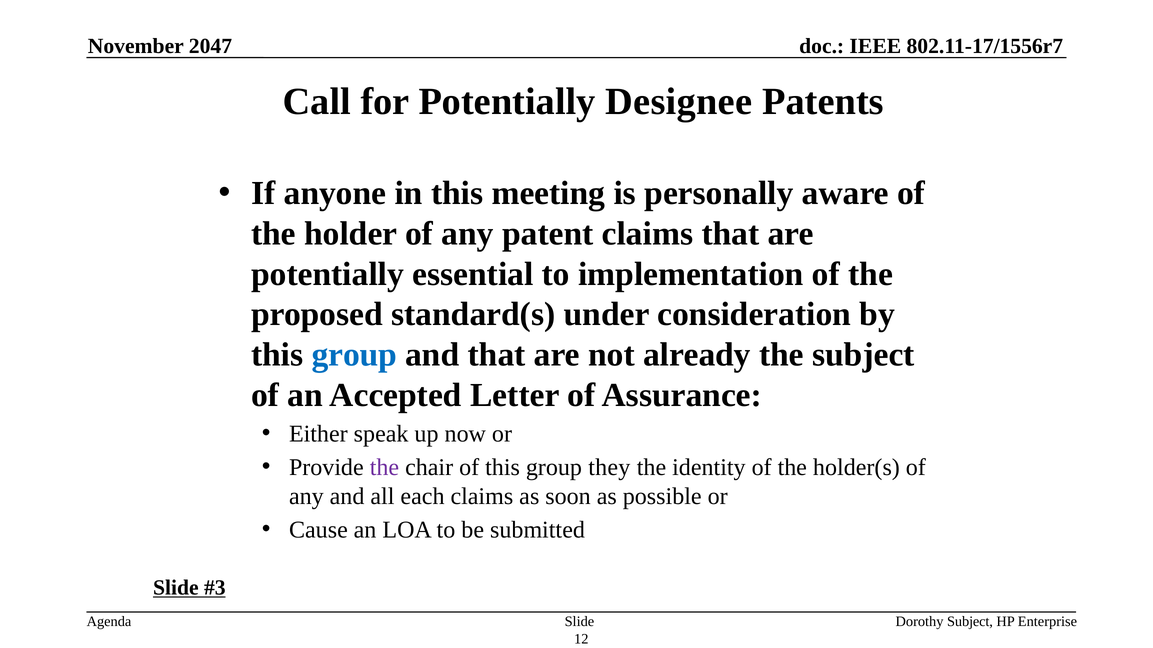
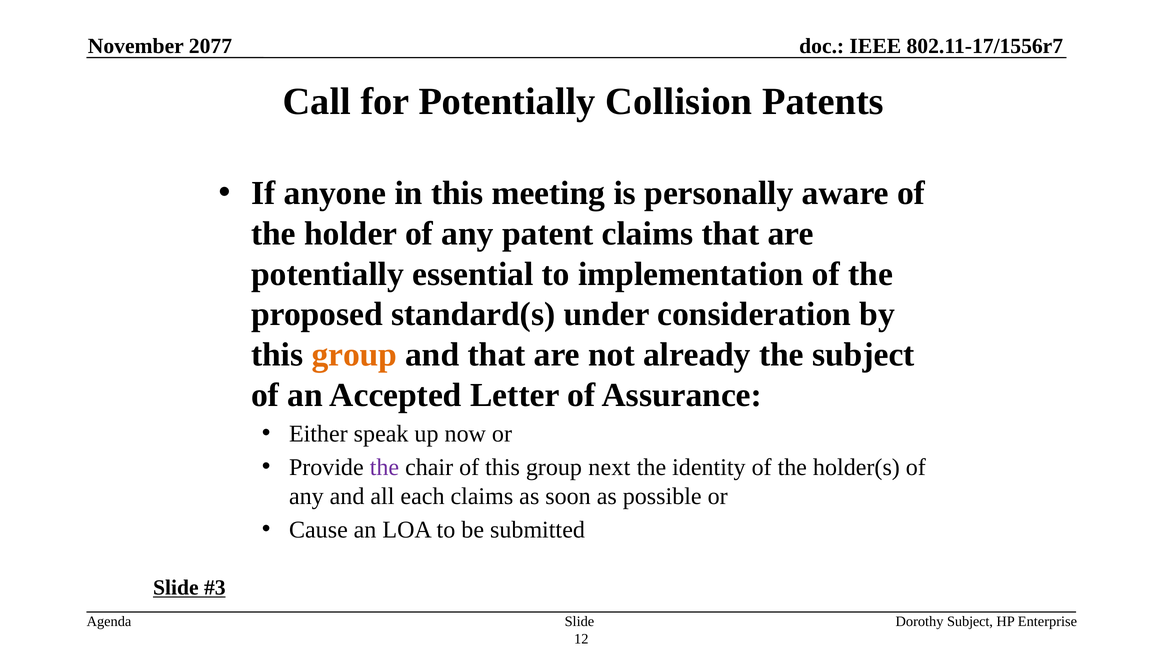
2047: 2047 -> 2077
Designee: Designee -> Collision
group at (354, 355) colour: blue -> orange
they: they -> next
